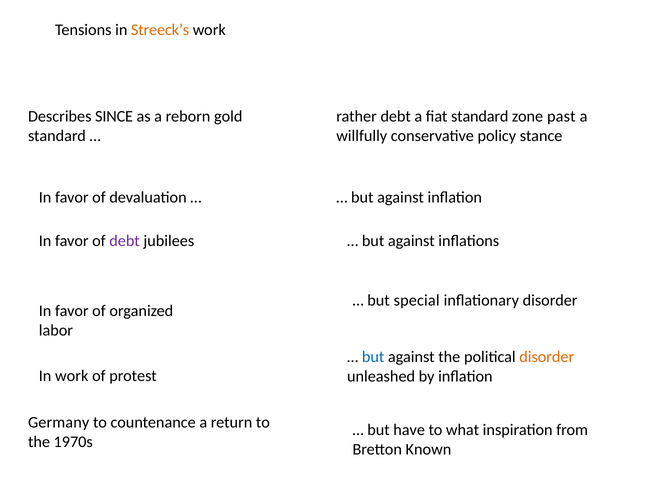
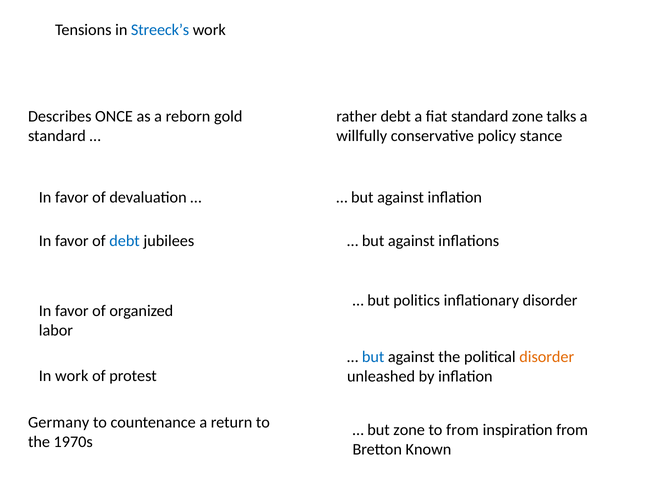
Streeck’s colour: orange -> blue
SINCE: SINCE -> ONCE
past: past -> talks
debt at (125, 241) colour: purple -> blue
special: special -> politics
but have: have -> zone
to what: what -> from
